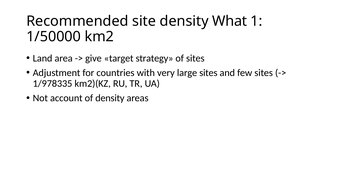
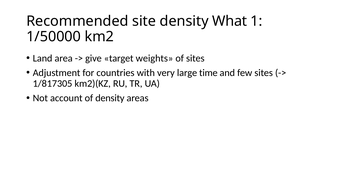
strategy: strategy -> weights
large sites: sites -> time
1/978335: 1/978335 -> 1/817305
